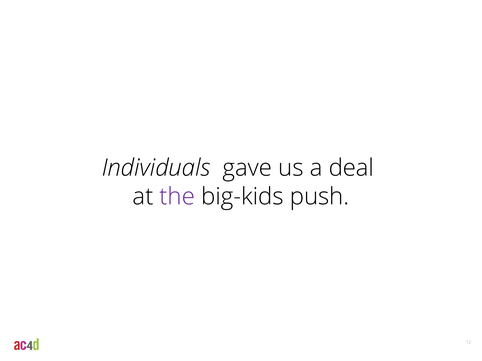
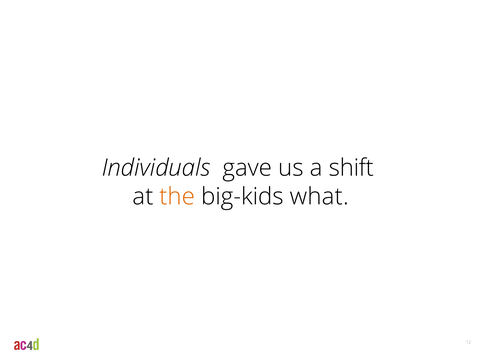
deal: deal -> shift
the colour: purple -> orange
push: push -> what
